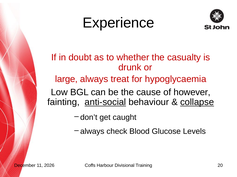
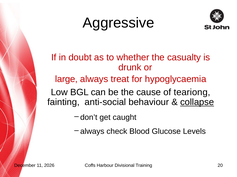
Experience: Experience -> Aggressive
however: however -> teariong
anti-social underline: present -> none
